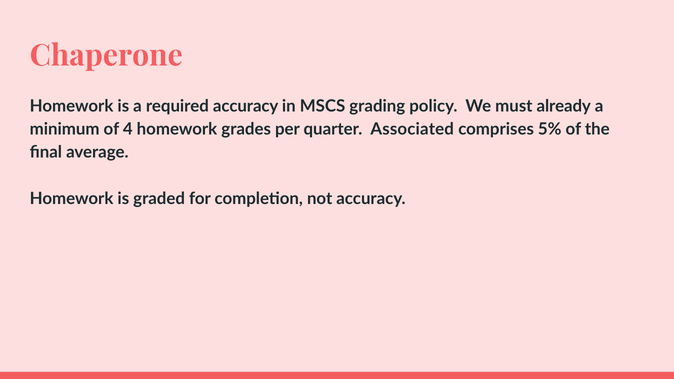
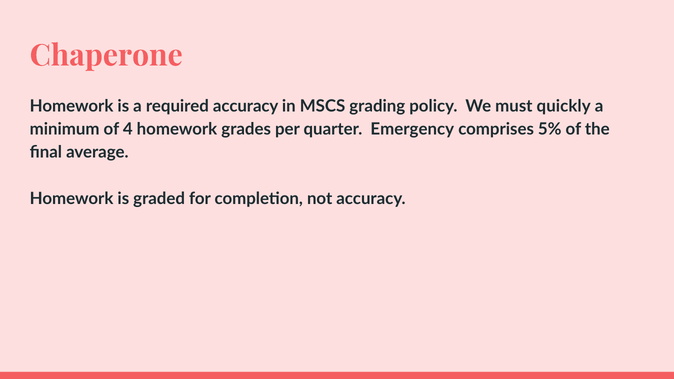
already: already -> quickly
Associated: Associated -> Emergency
